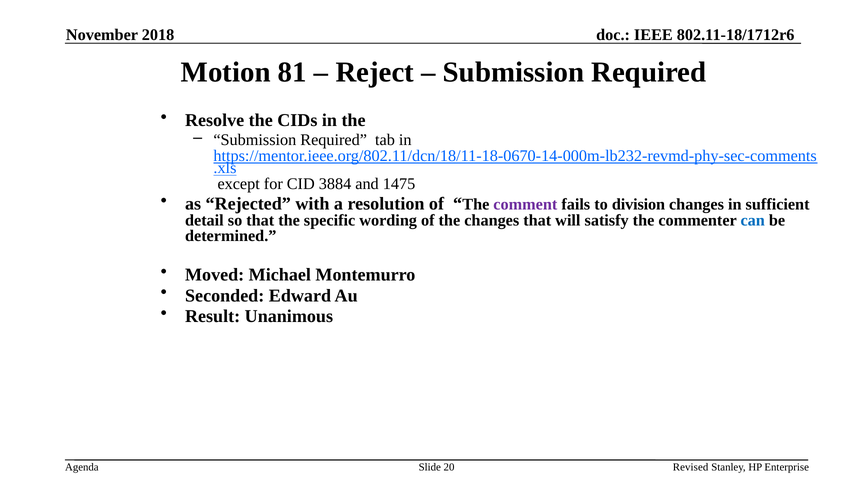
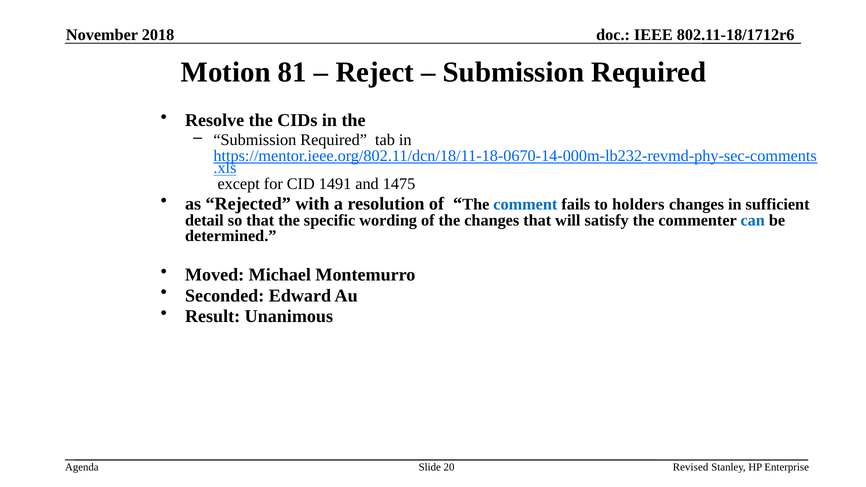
3884: 3884 -> 1491
comment colour: purple -> blue
division: division -> holders
